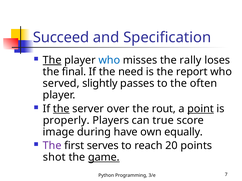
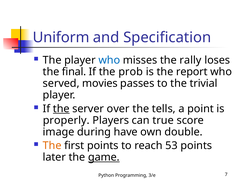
Succeed: Succeed -> Uniform
The at (52, 60) underline: present -> none
need: need -> prob
slightly: slightly -> movies
often: often -> trivial
rout: rout -> tells
point underline: present -> none
equally: equally -> double
The at (52, 146) colour: purple -> orange
first serves: serves -> points
20: 20 -> 53
shot: shot -> later
